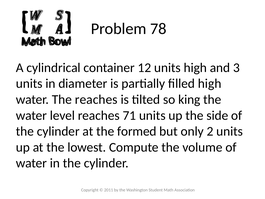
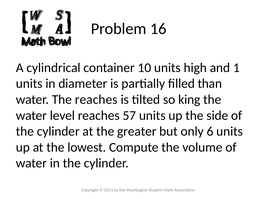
78: 78 -> 16
12: 12 -> 10
3: 3 -> 1
filled high: high -> than
71: 71 -> 57
formed: formed -> greater
2: 2 -> 6
